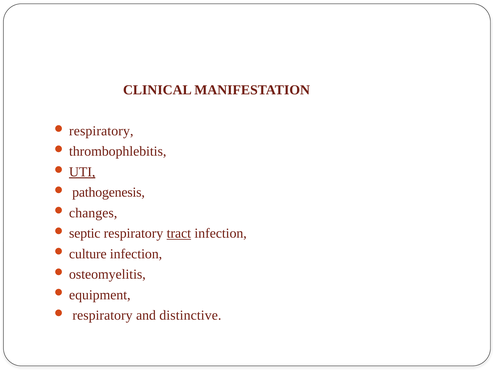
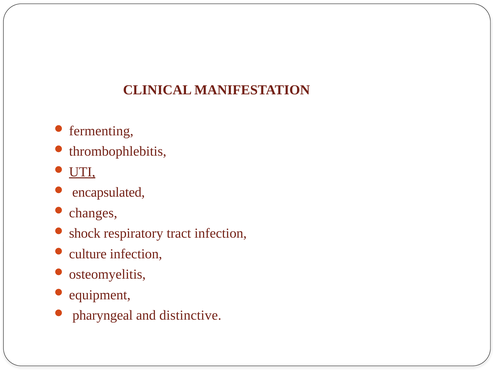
respiratory at (101, 131): respiratory -> fermenting
pathogenesis: pathogenesis -> encapsulated
septic: septic -> shock
tract underline: present -> none
respiratory at (103, 315): respiratory -> pharyngeal
